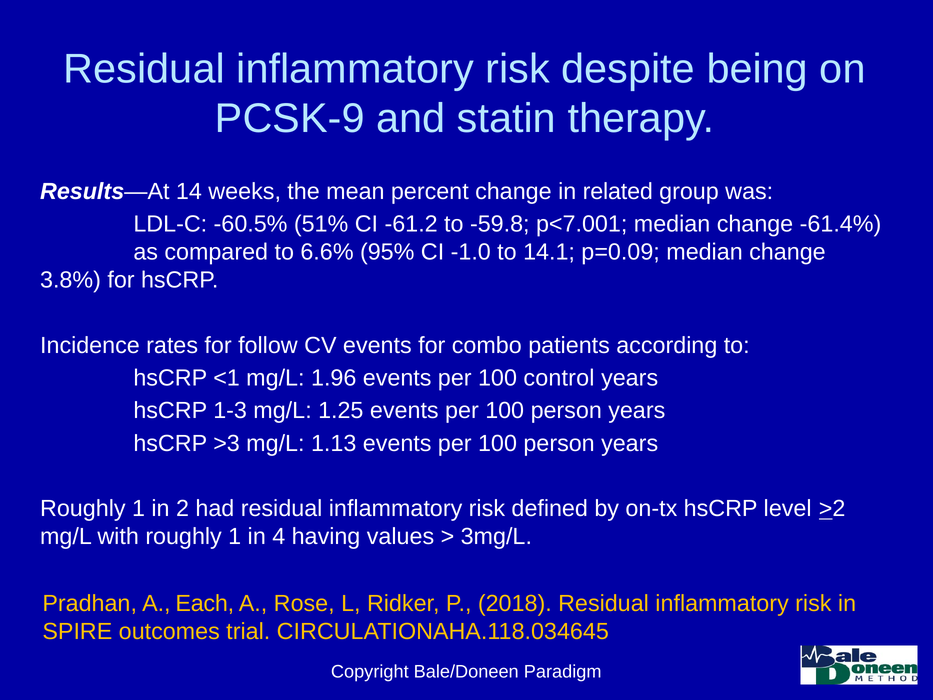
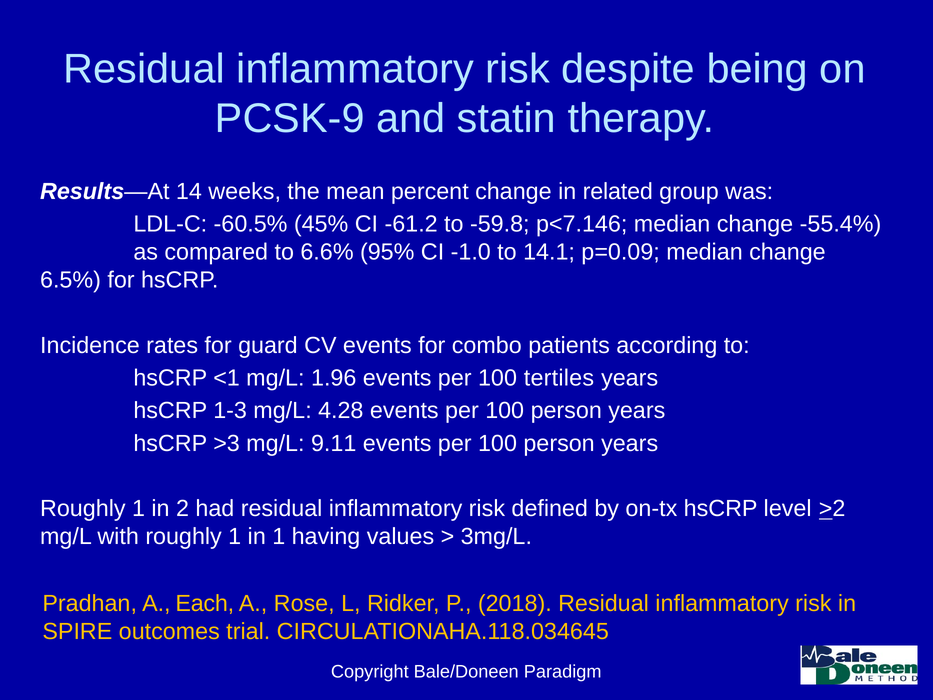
51%: 51% -> 45%
p<7.001: p<7.001 -> p<7.146
-61.4%: -61.4% -> -55.4%
3.8%: 3.8% -> 6.5%
follow: follow -> guard
control: control -> tertiles
1.25: 1.25 -> 4.28
1.13: 1.13 -> 9.11
in 4: 4 -> 1
